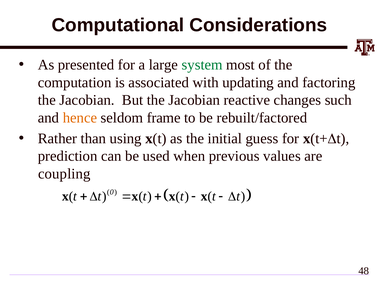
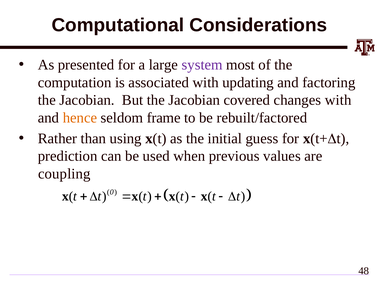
system colour: green -> purple
reactive: reactive -> covered
changes such: such -> with
